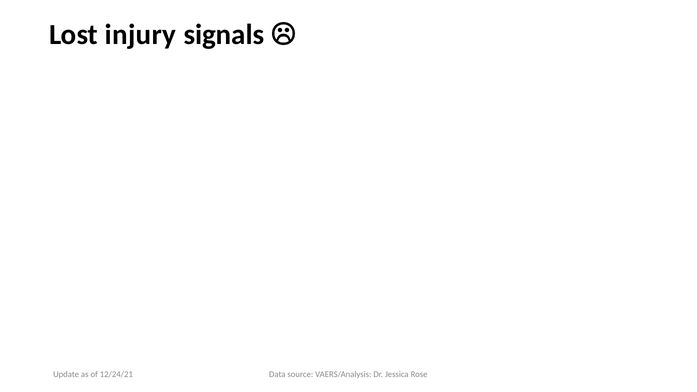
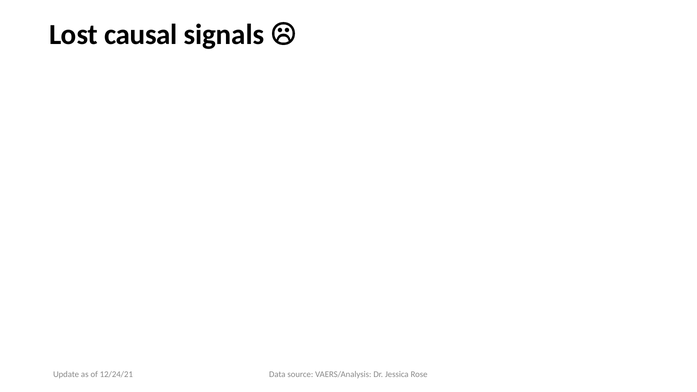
injury: injury -> causal
